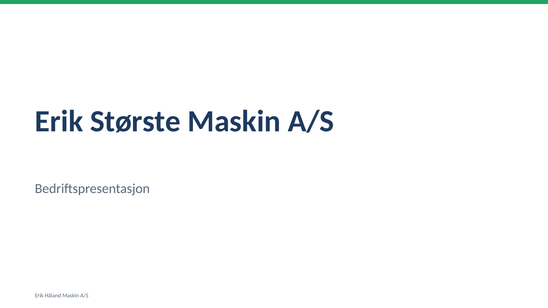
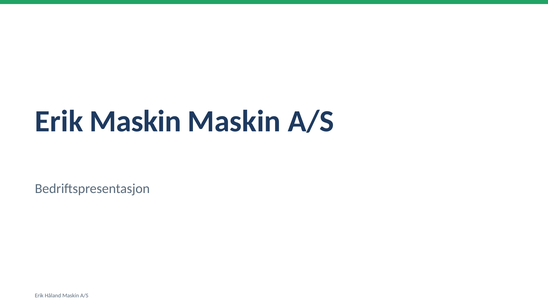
Erik Største: Største -> Maskin
